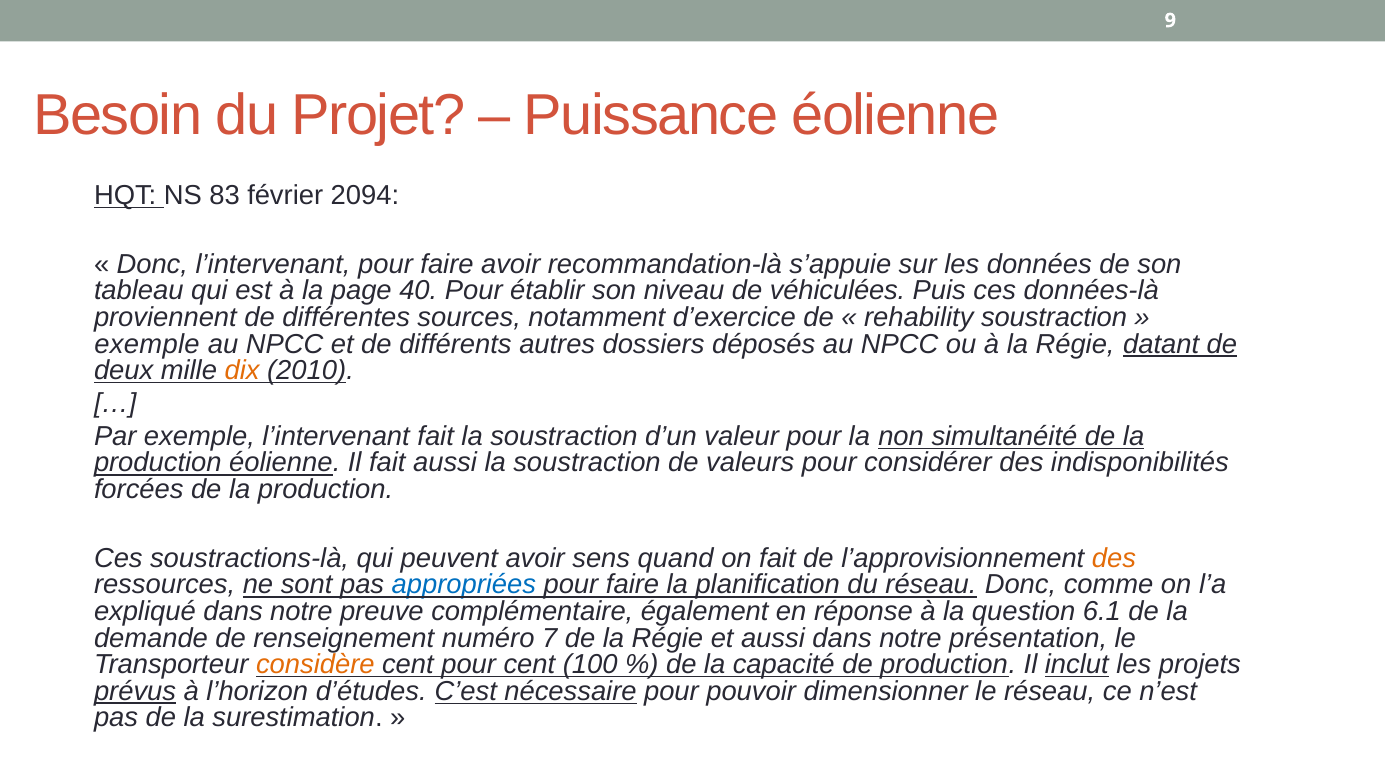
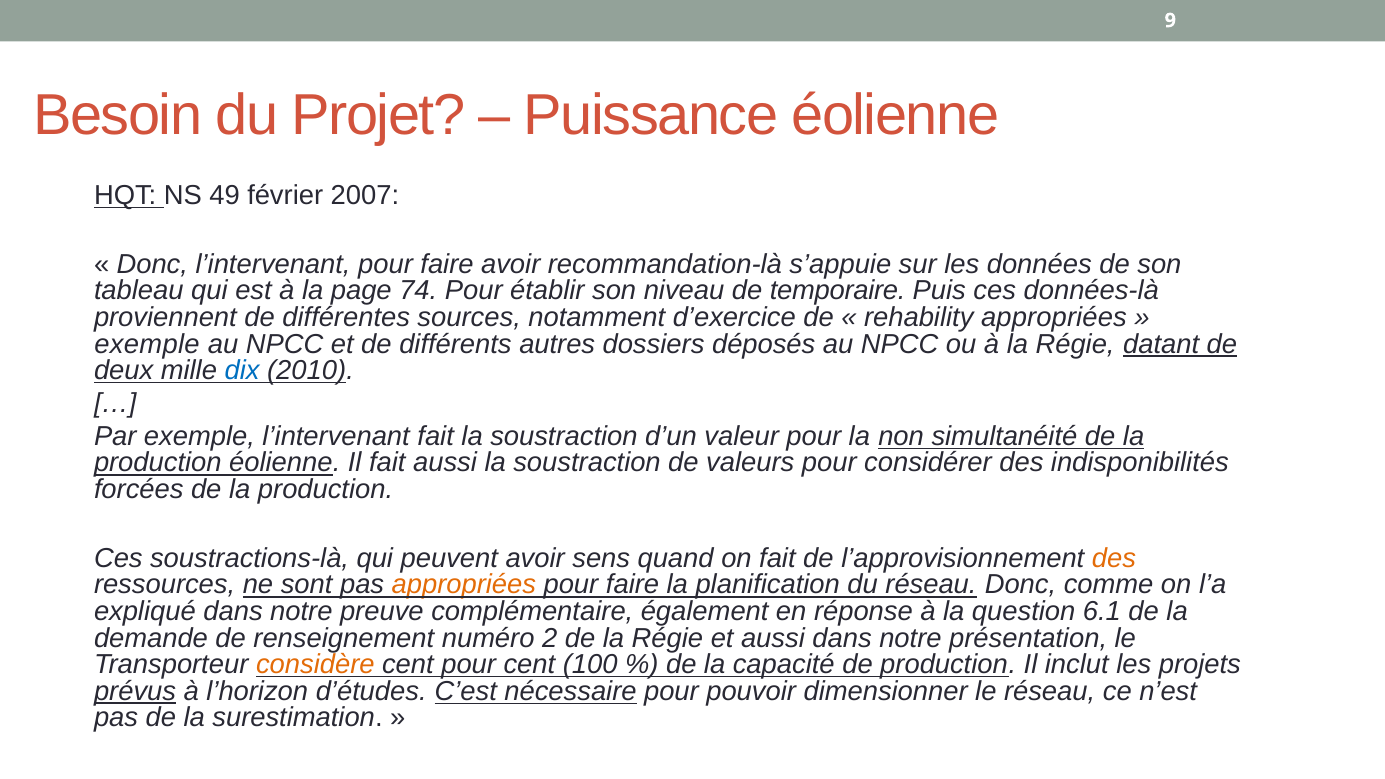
83: 83 -> 49
2094: 2094 -> 2007
40: 40 -> 74
véhiculées: véhiculées -> temporaire
rehability soustraction: soustraction -> appropriées
dix colour: orange -> blue
appropriées at (464, 585) colour: blue -> orange
7: 7 -> 2
inclut underline: present -> none
